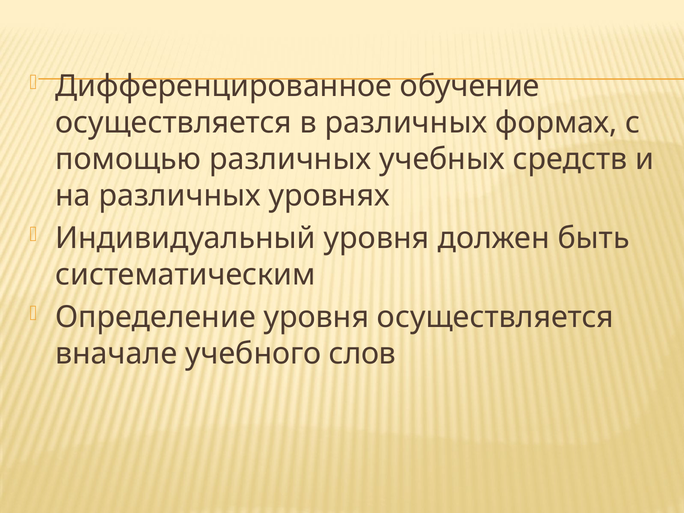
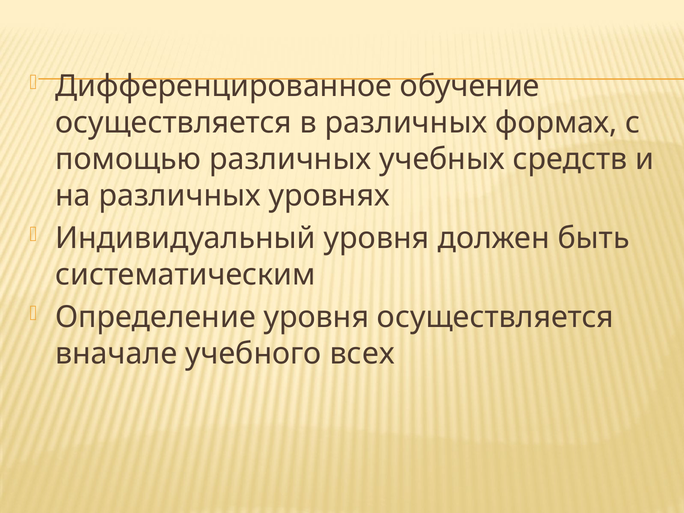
слов: слов -> всех
